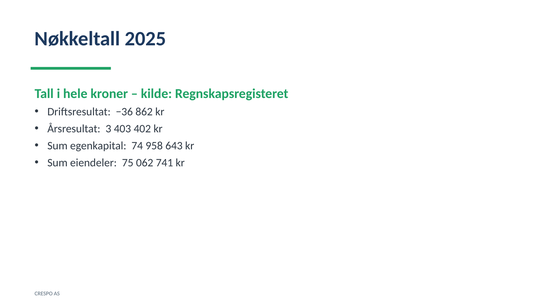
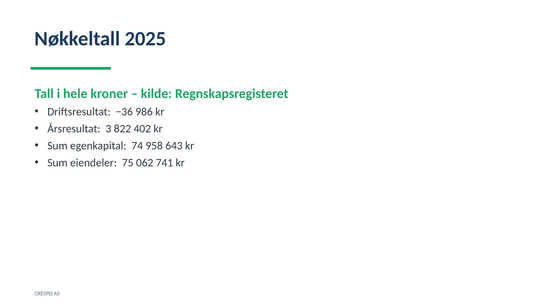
862: 862 -> 986
403: 403 -> 822
